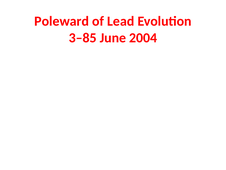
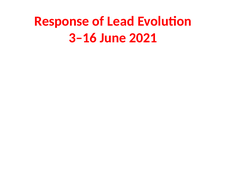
Poleward: Poleward -> Response
3–85: 3–85 -> 3–16
2004: 2004 -> 2021
